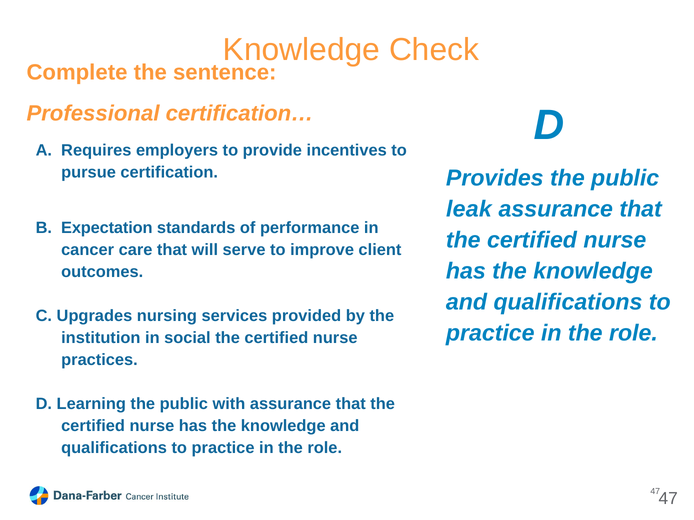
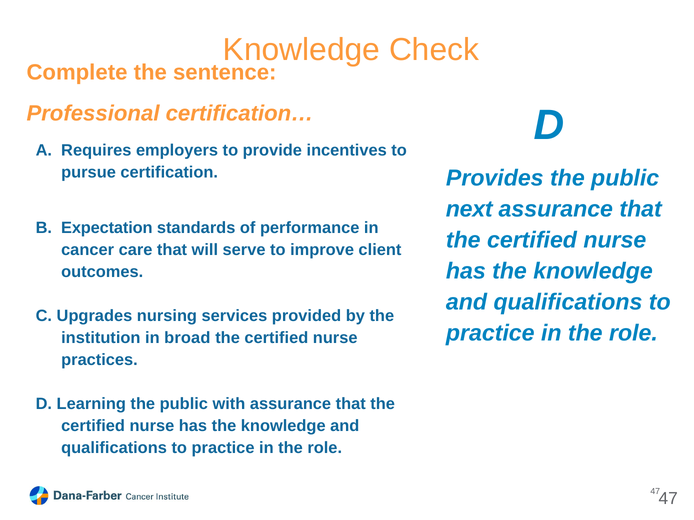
leak: leak -> next
social: social -> broad
